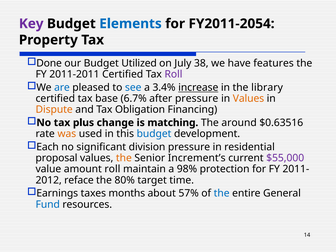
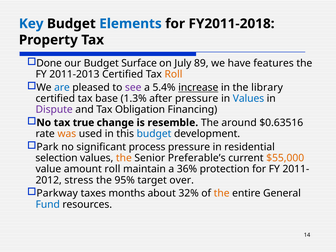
Key colour: purple -> blue
FY2011-2054: FY2011-2054 -> FY2011-2018
Utilized: Utilized -> Surface
38: 38 -> 89
2011-2011: 2011-2011 -> 2011-2013
Roll at (173, 74) colour: purple -> orange
see colour: blue -> purple
3.4%: 3.4% -> 5.4%
6.7%: 6.7% -> 1.3%
Values at (248, 98) colour: orange -> blue
Dispute colour: orange -> purple
plus: plus -> true
matching: matching -> resemble
Each: Each -> Park
division: division -> process
proposal: proposal -> selection
Increment’s: Increment’s -> Preferable’s
$55,000 colour: purple -> orange
98%: 98% -> 36%
reface: reface -> stress
80%: 80% -> 95%
time: time -> over
Earnings: Earnings -> Parkway
57%: 57% -> 32%
the at (222, 193) colour: blue -> orange
